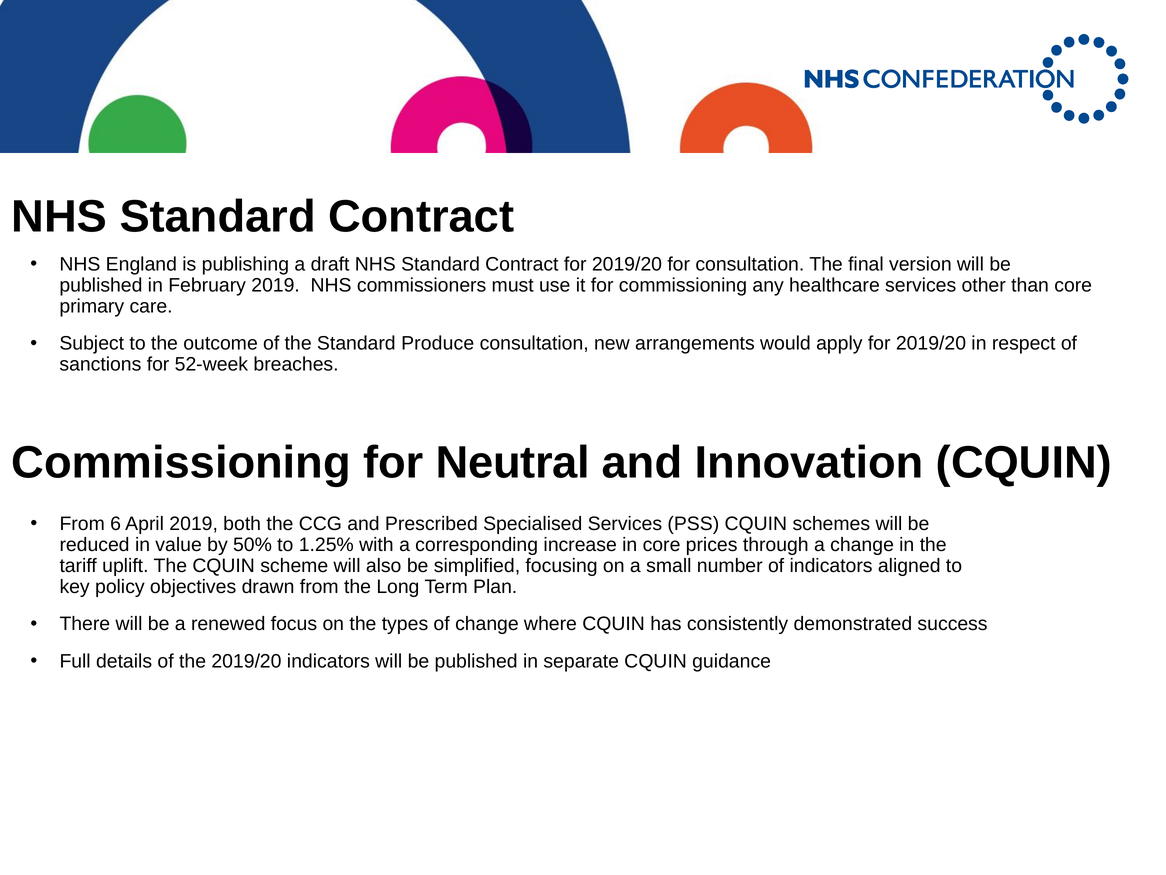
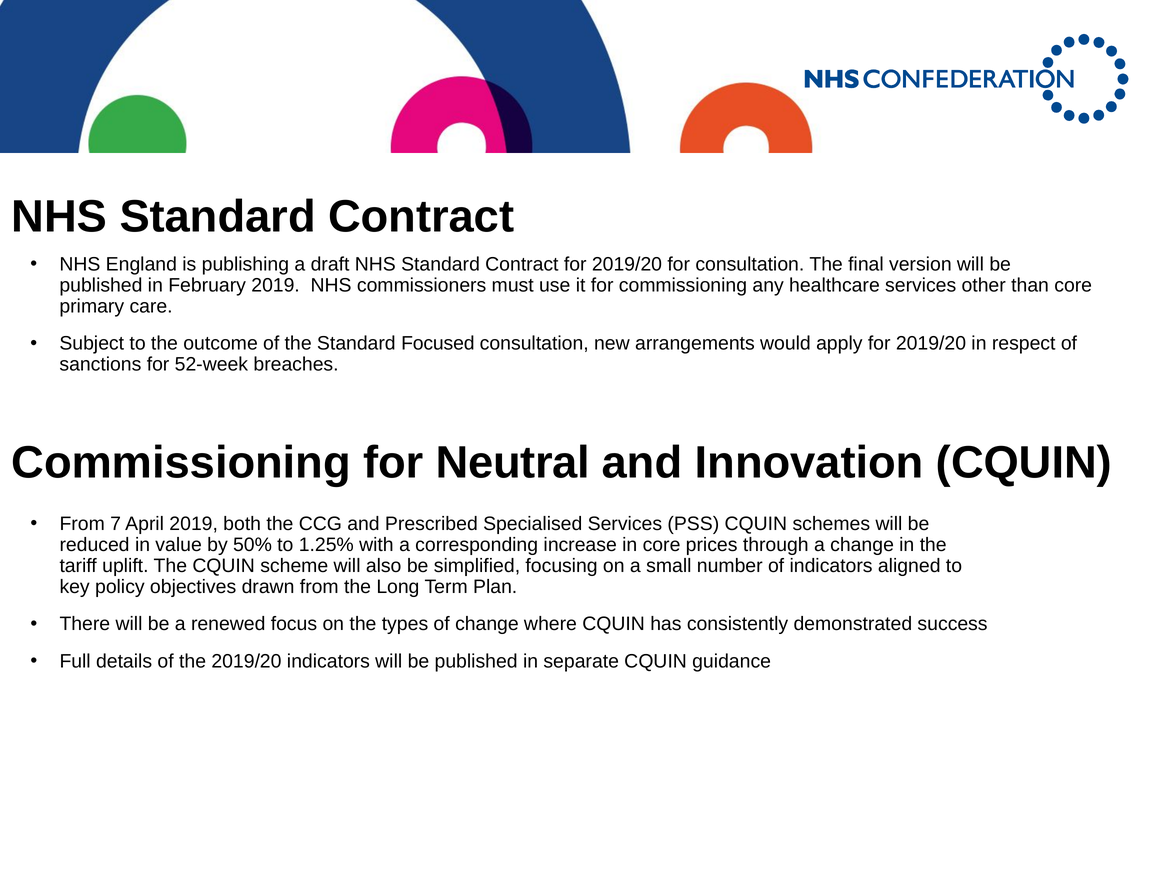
Produce: Produce -> Focused
6: 6 -> 7
